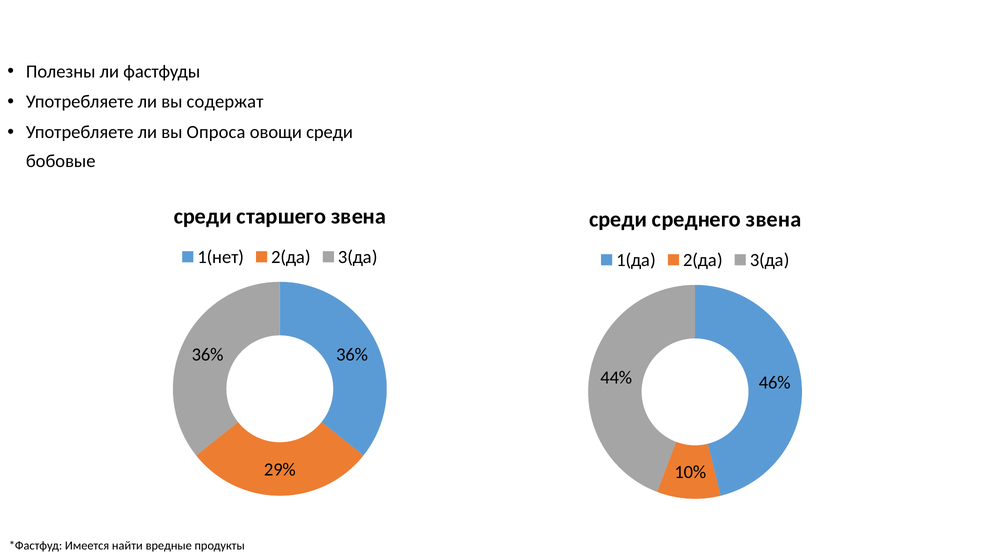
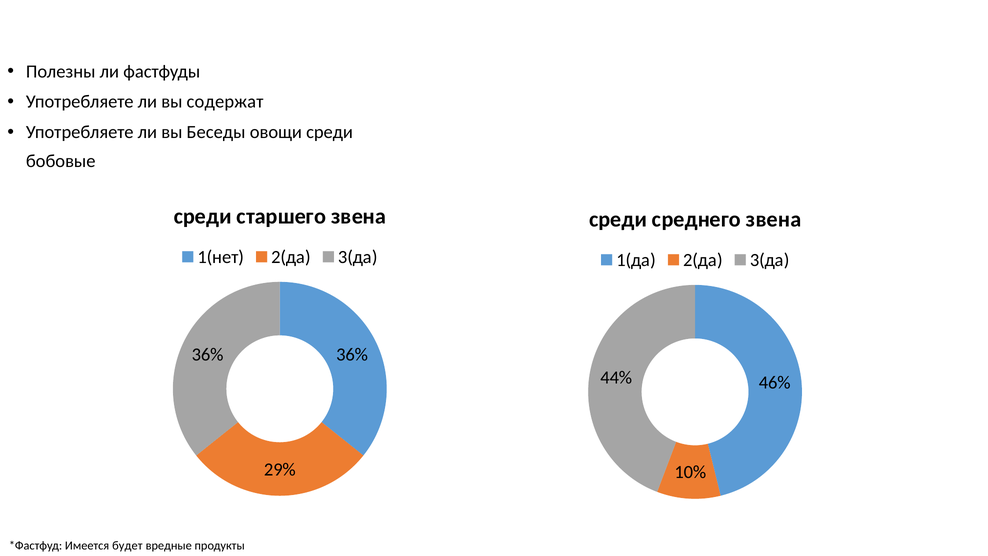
Опроса: Опроса -> Беседы
найти: найти -> будет
